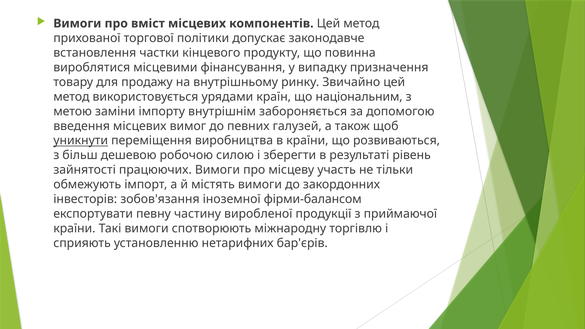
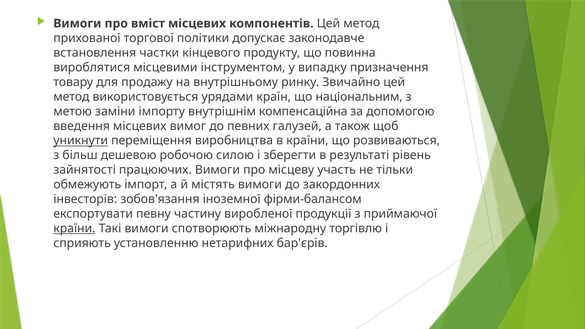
фінансування: фінансування -> інструментом
забороняється: забороняється -> компенсаційна
країни at (74, 229) underline: none -> present
